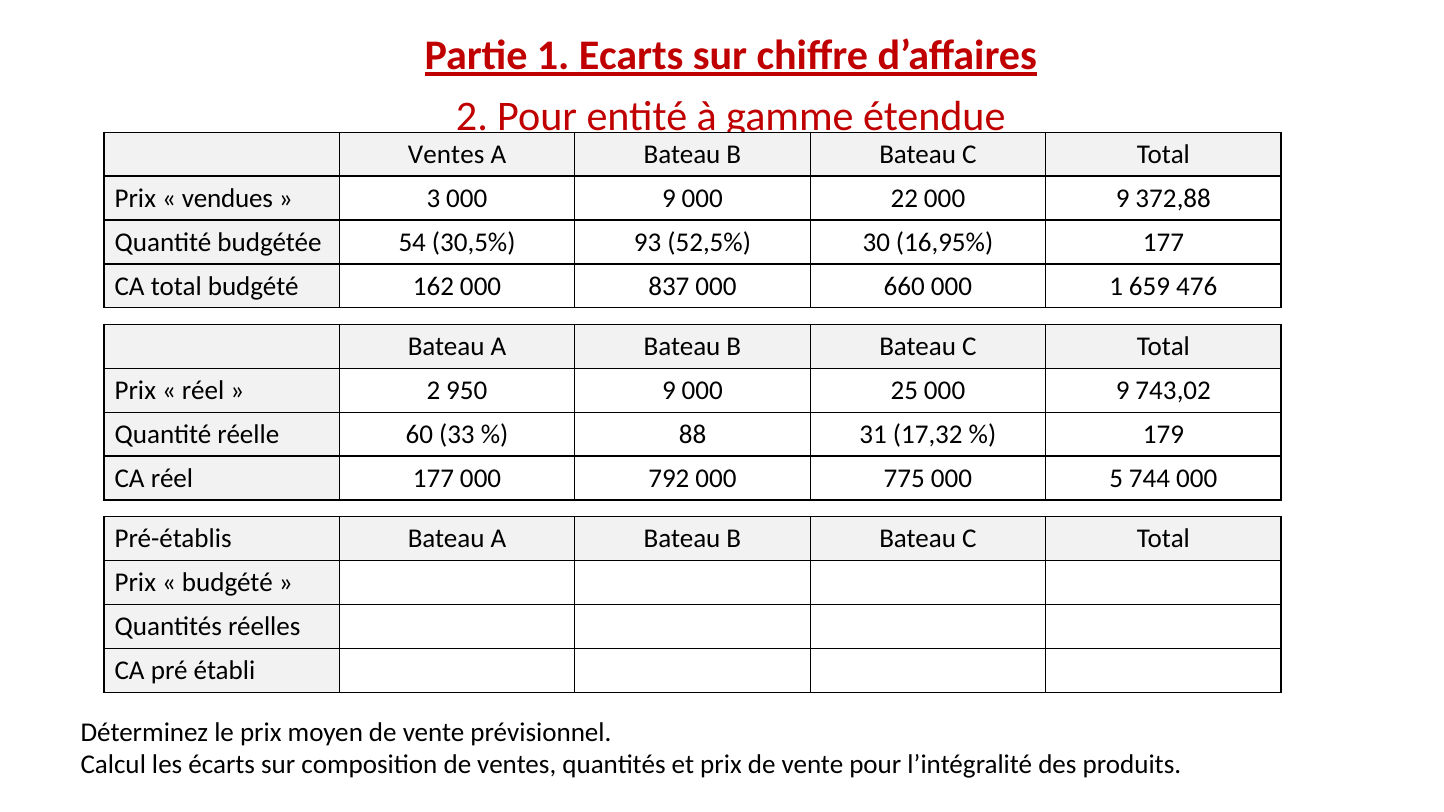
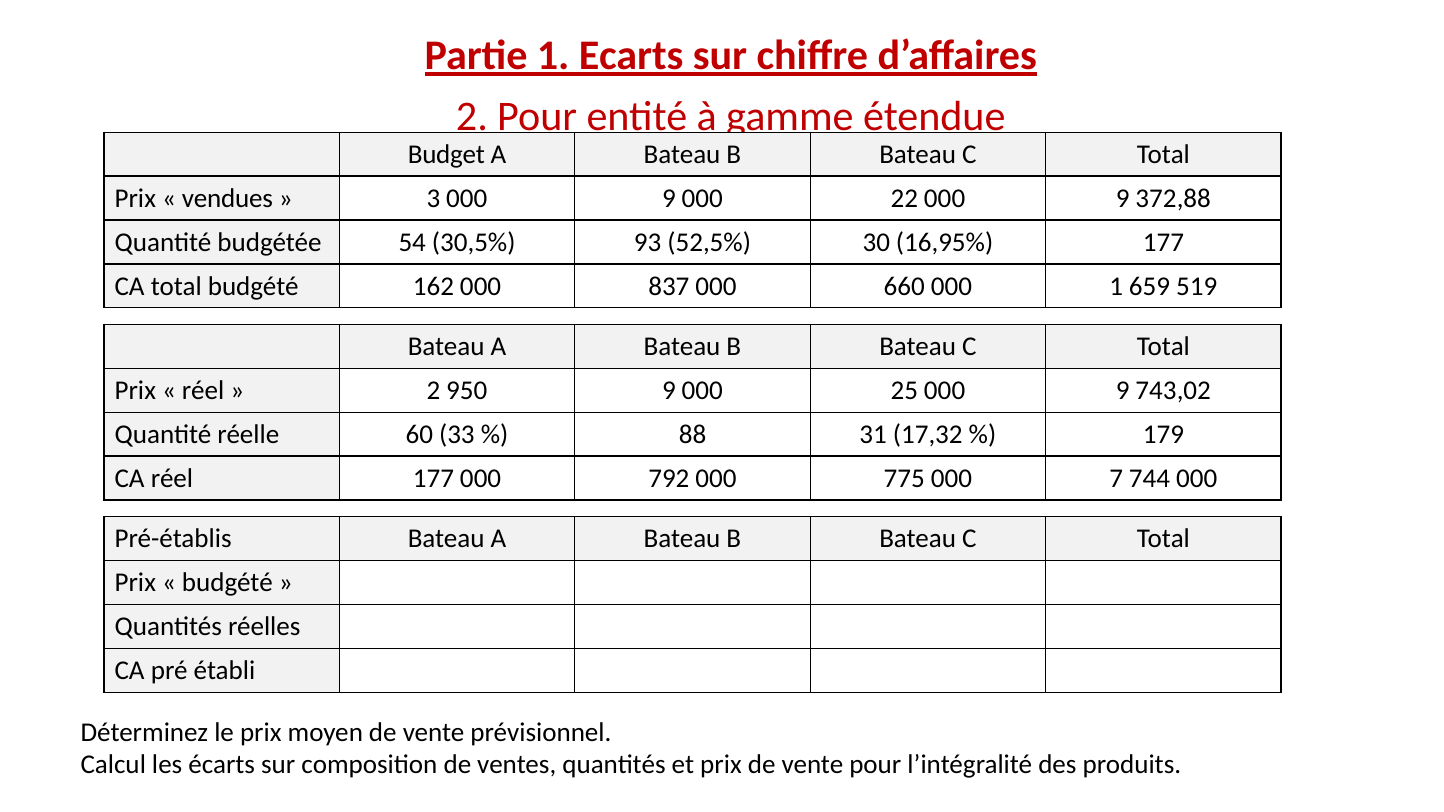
Ventes at (446, 155): Ventes -> Budget
476: 476 -> 519
5: 5 -> 7
